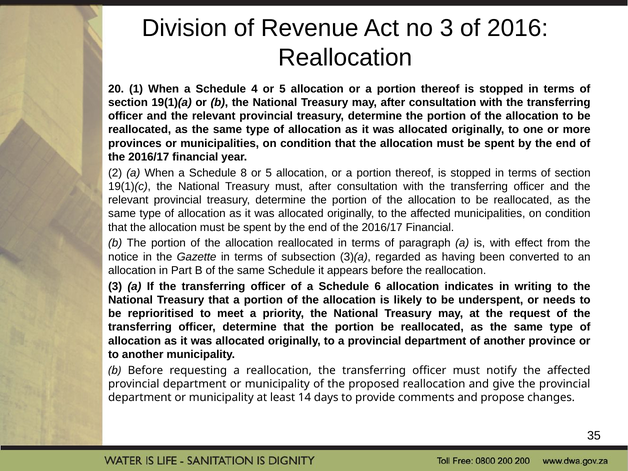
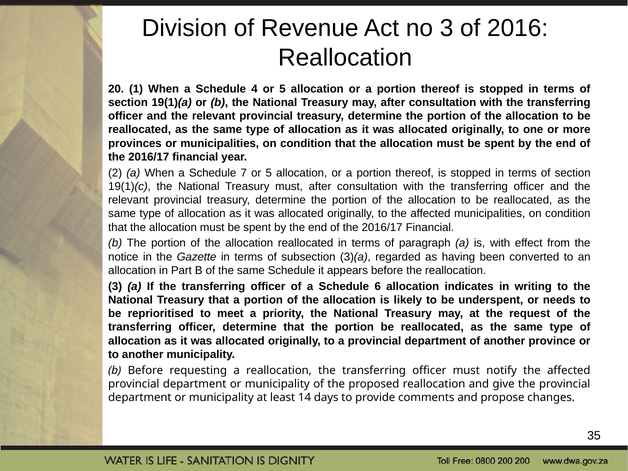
8: 8 -> 7
